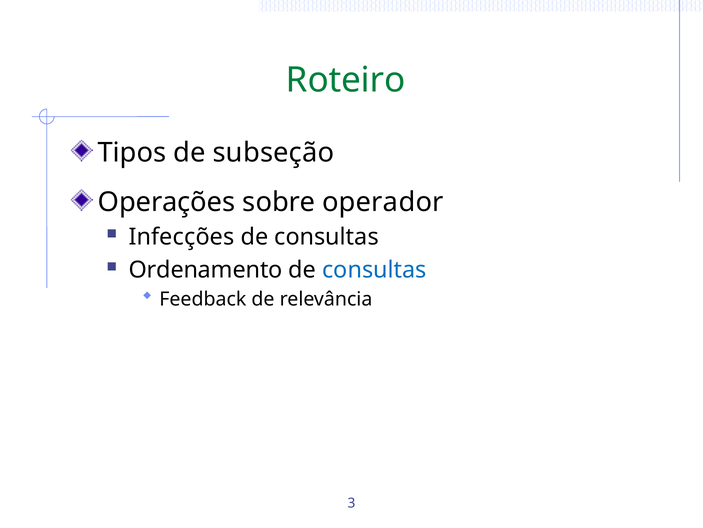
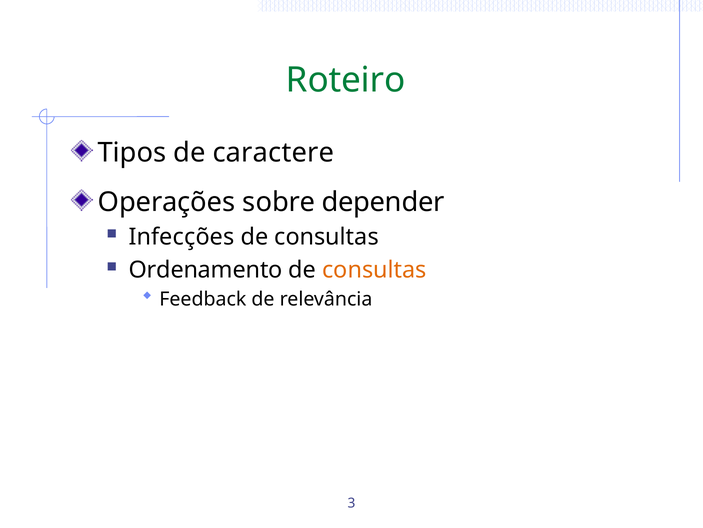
subseção: subseção -> caractere
operador: operador -> depender
consultas at (374, 270) colour: blue -> orange
